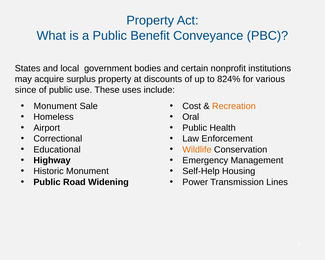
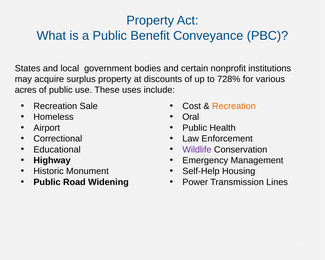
824%: 824% -> 728%
since: since -> acres
Monument at (55, 106): Monument -> Recreation
Wildlife colour: orange -> purple
